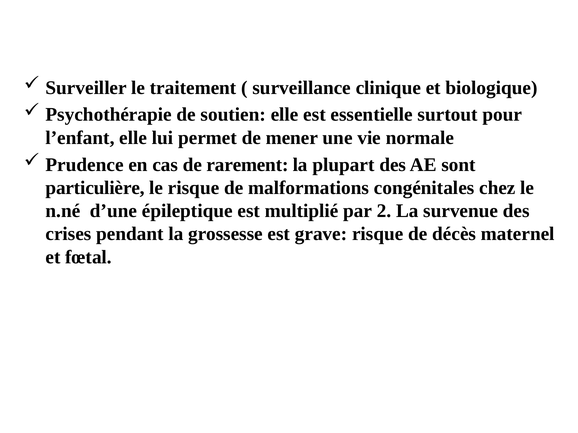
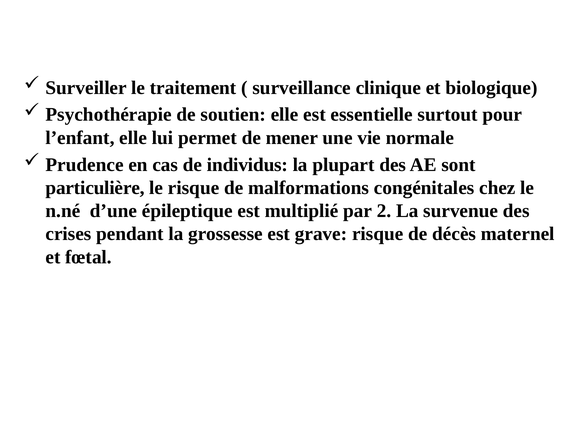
rarement: rarement -> individus
